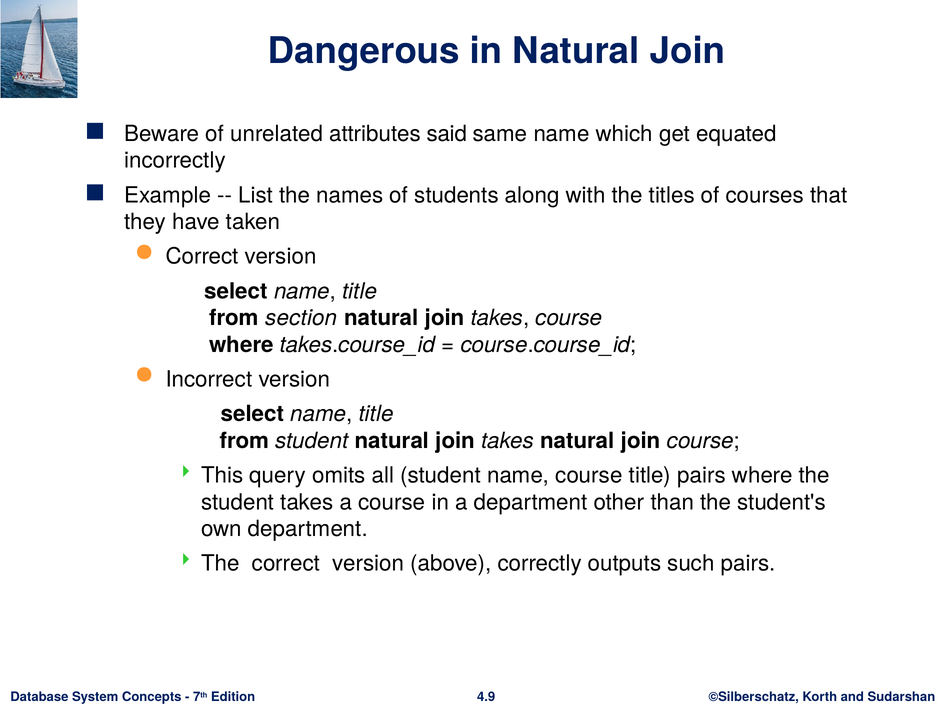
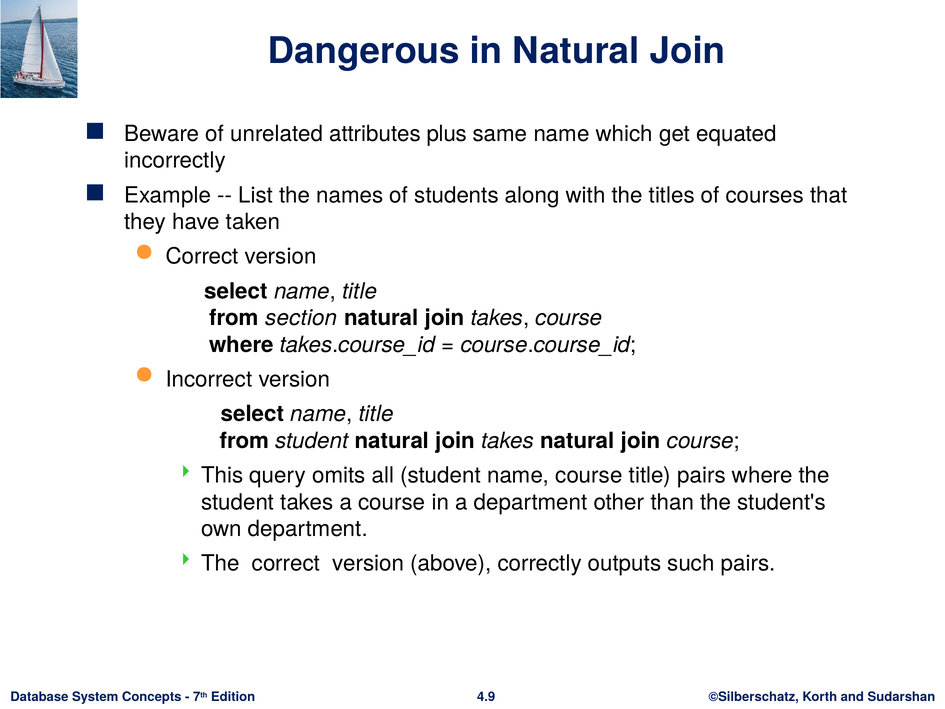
said: said -> plus
